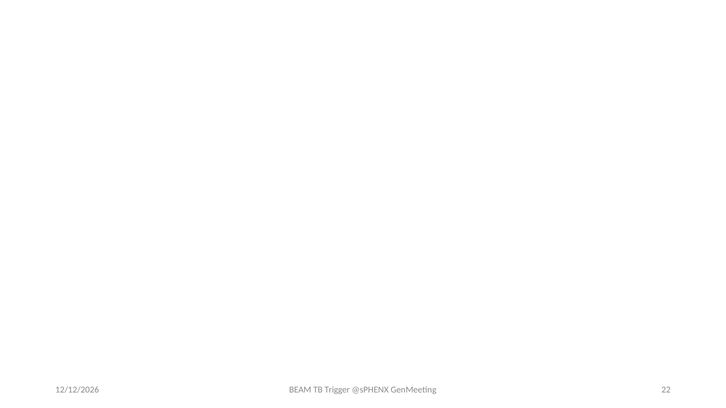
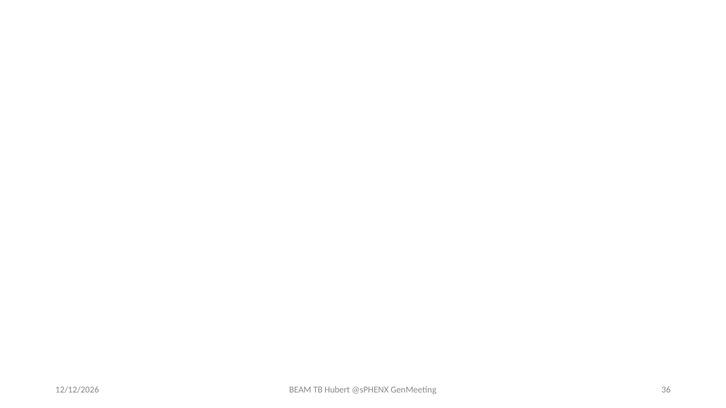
Trigger: Trigger -> Hubert
22: 22 -> 36
